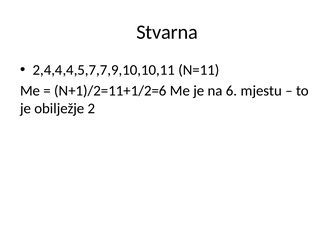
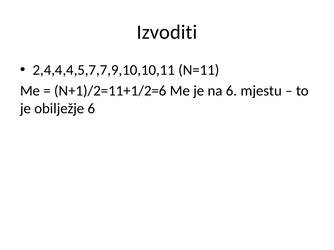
Stvarna: Stvarna -> Izvoditi
obilježje 2: 2 -> 6
